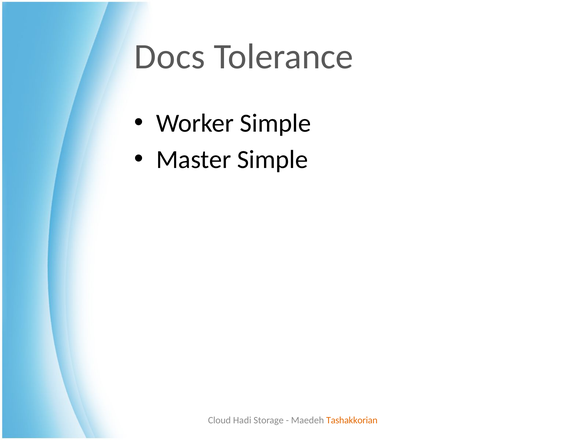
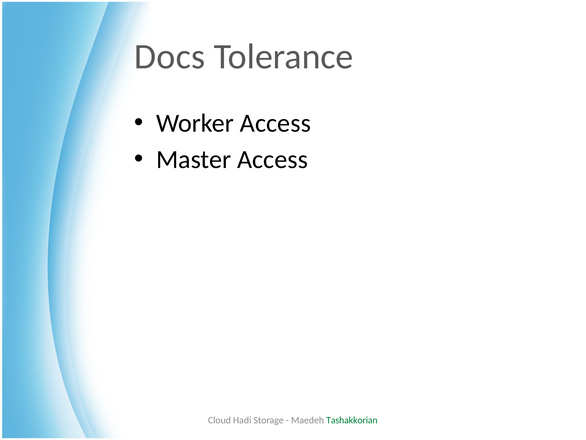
Worker Simple: Simple -> Access
Master Simple: Simple -> Access
Tashakkorian colour: orange -> green
